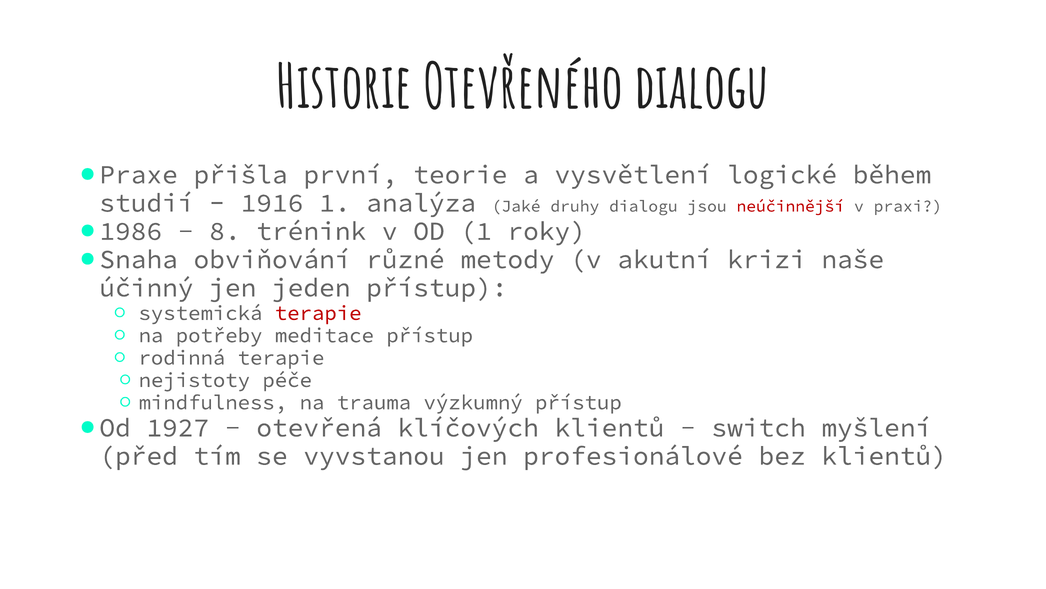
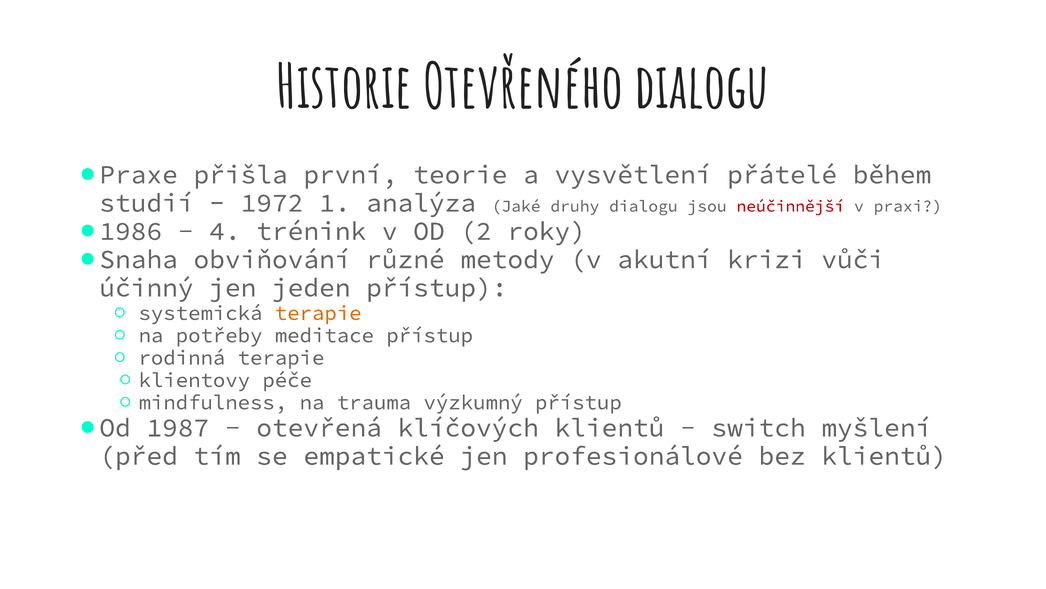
logické: logické -> přátelé
1916: 1916 -> 1972
8: 8 -> 4
OD 1: 1 -> 2
naše: naše -> vůči
terapie at (318, 313) colour: red -> orange
nejistoty: nejistoty -> klientovy
1927: 1927 -> 1987
vyvstanou: vyvstanou -> empatické
